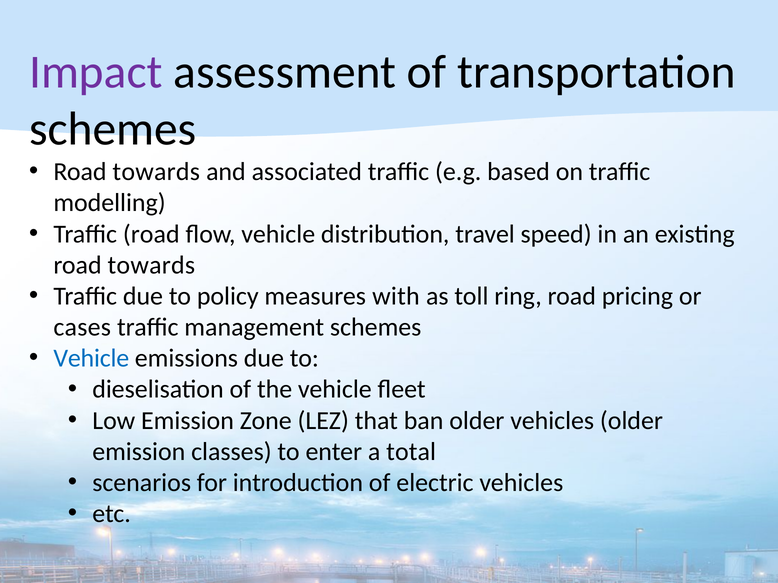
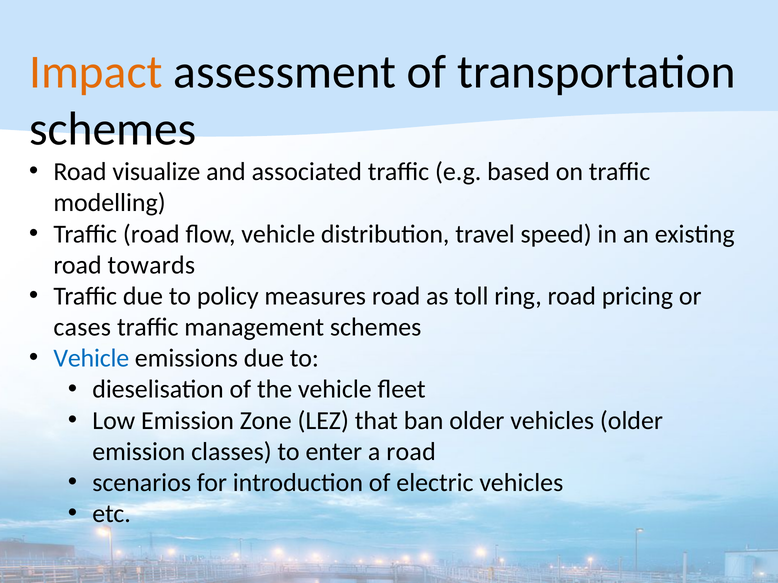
Impact colour: purple -> orange
towards at (156, 172): towards -> visualize
measures with: with -> road
a total: total -> road
